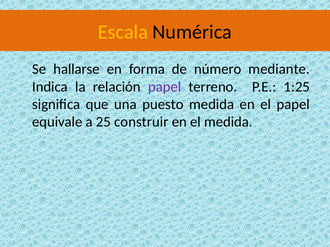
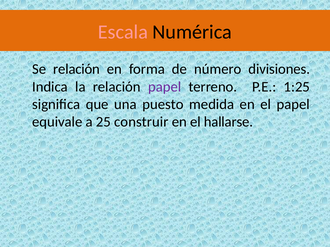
Escala colour: yellow -> pink
Se hallarse: hallarse -> relación
mediante: mediante -> divisiones
el medida: medida -> hallarse
